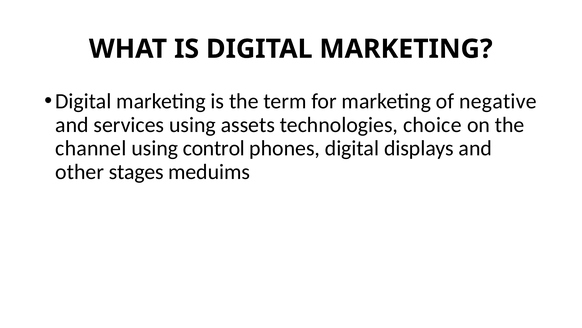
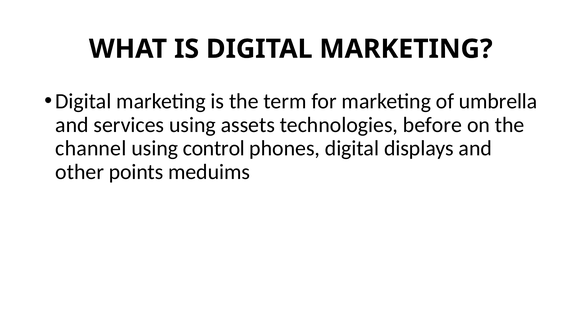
negative: negative -> umbrella
choice: choice -> before
stages: stages -> points
